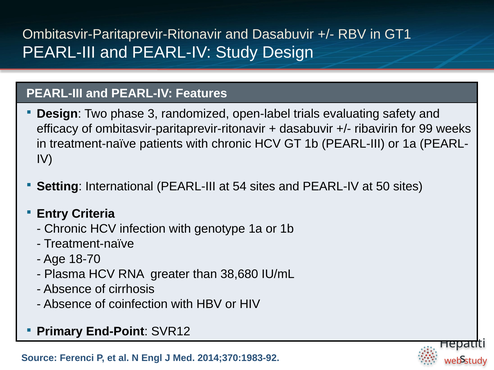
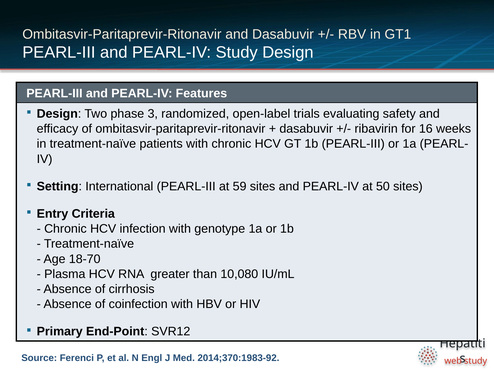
99: 99 -> 16
54: 54 -> 59
38,680: 38,680 -> 10,080
